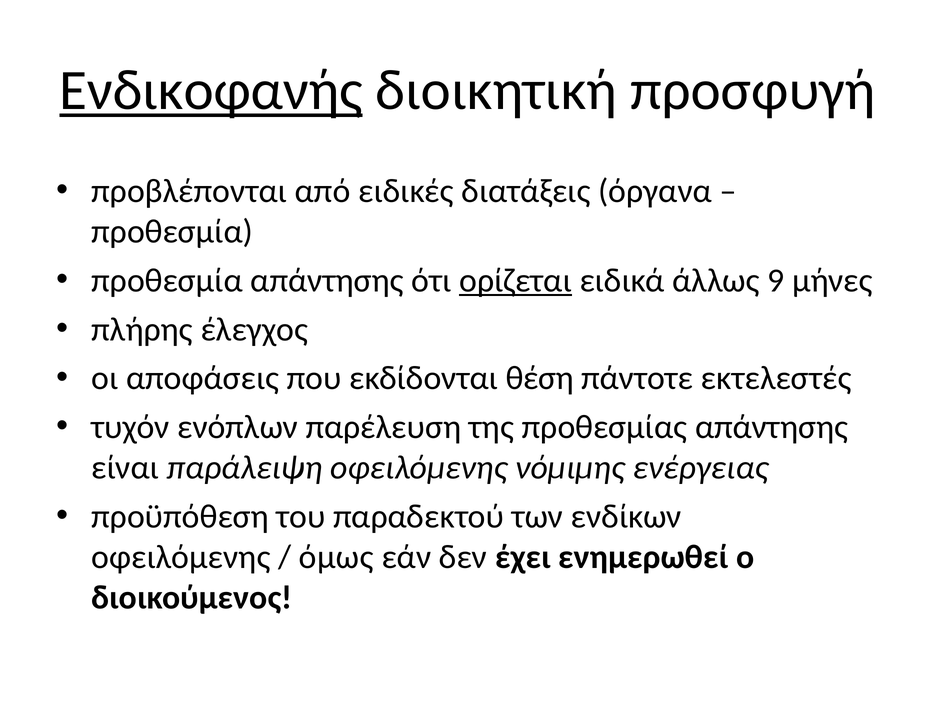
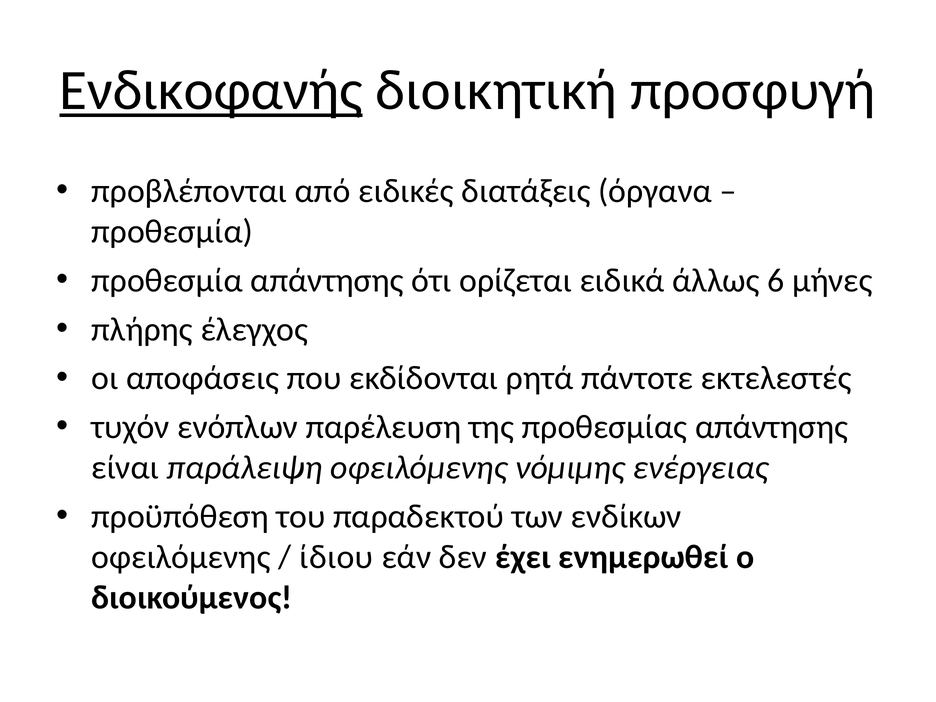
ορίζεται underline: present -> none
9: 9 -> 6
θέση: θέση -> ρητά
όμως: όμως -> ίδιου
